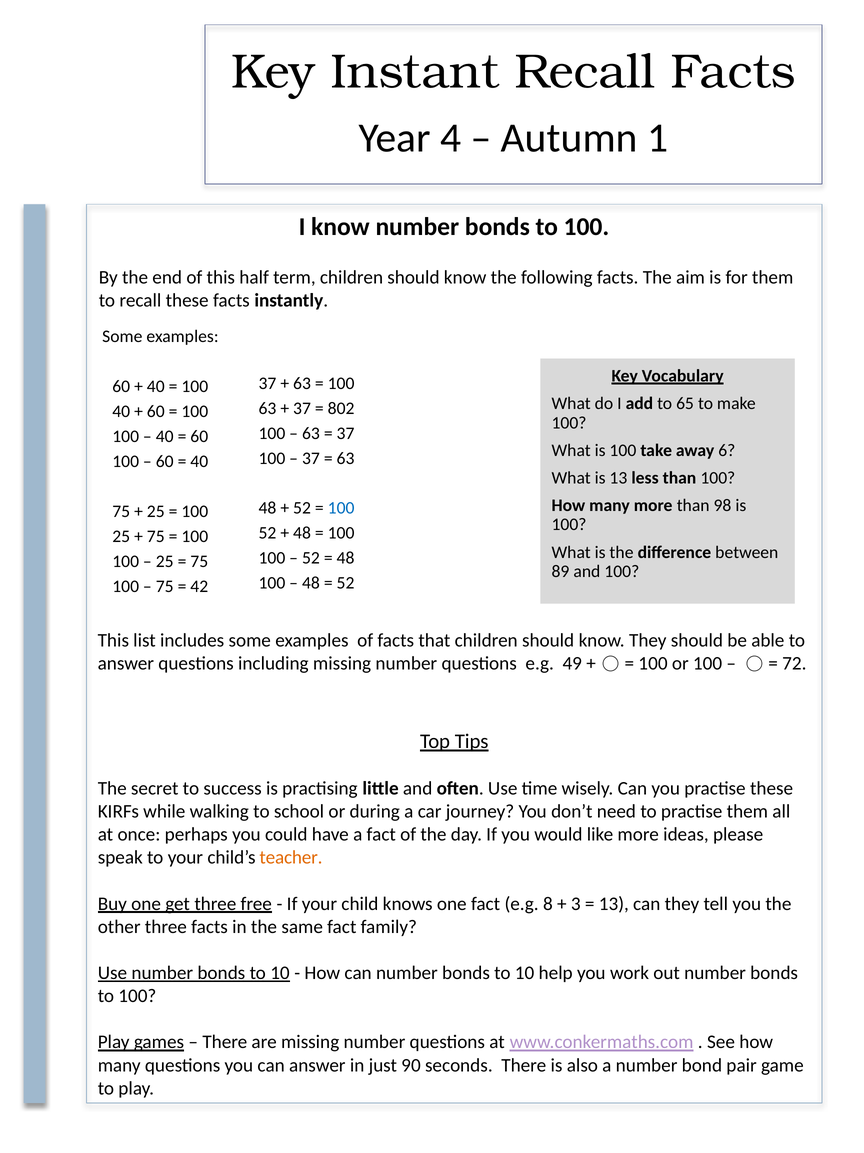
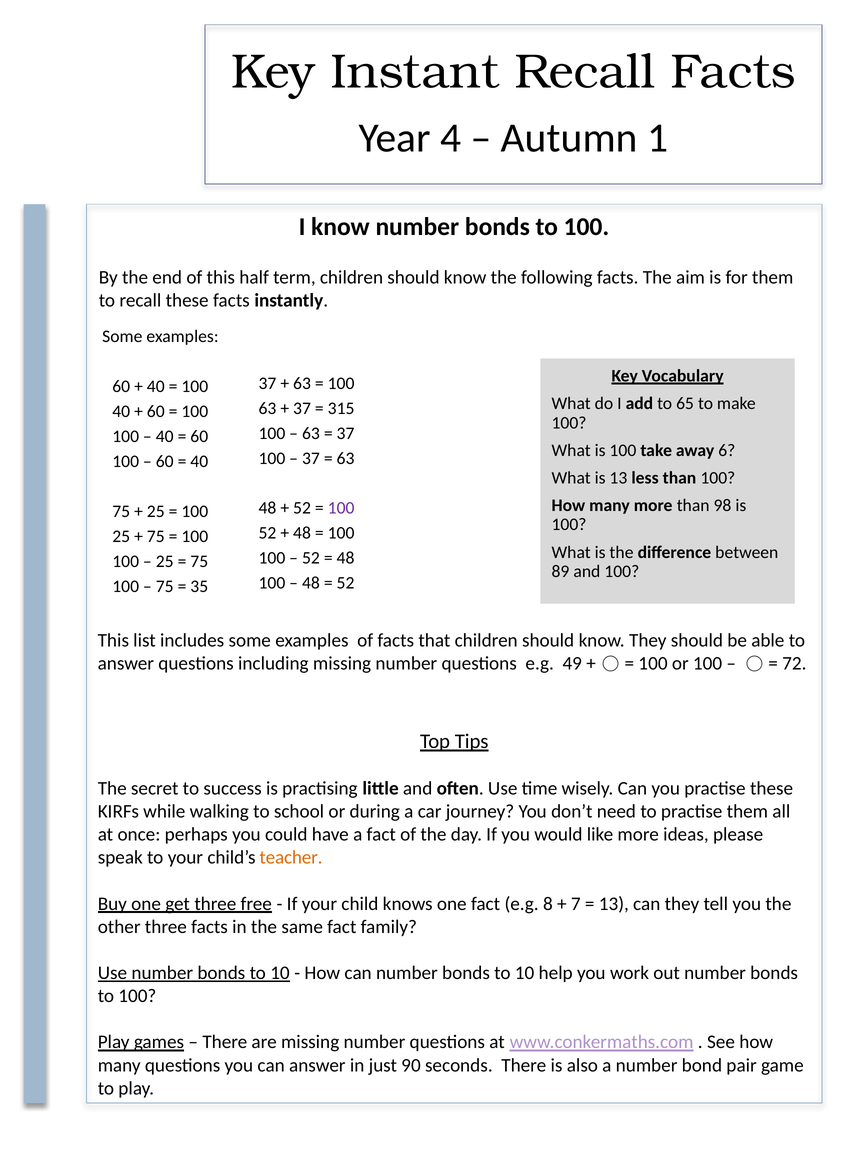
802: 802 -> 315
100 at (341, 508) colour: blue -> purple
42: 42 -> 35
3: 3 -> 7
